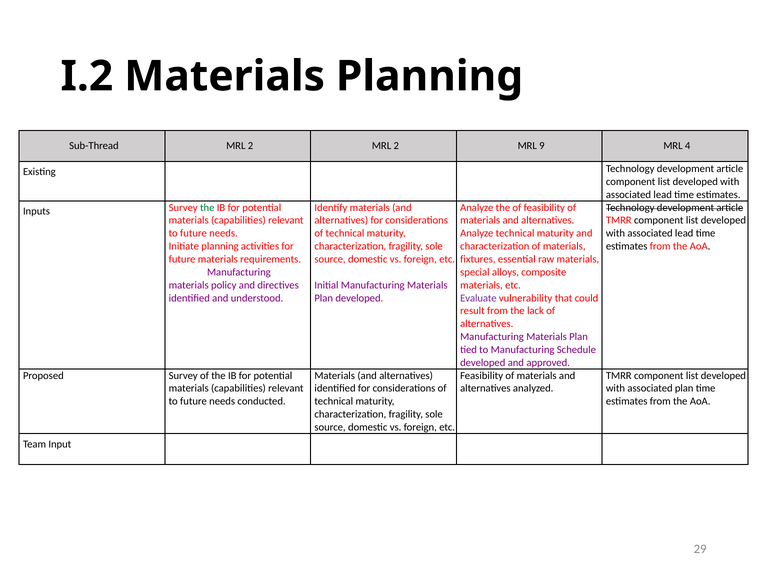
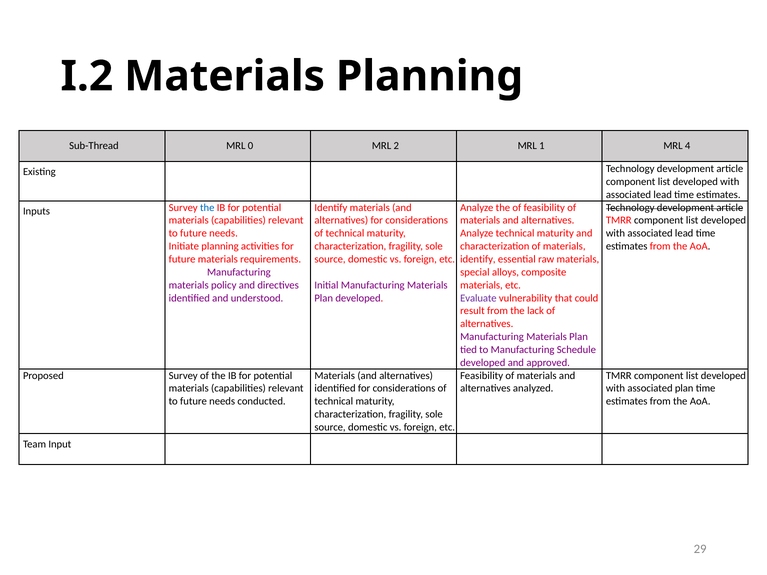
Sub-Thread MRL 2: 2 -> 0
9: 9 -> 1
the at (207, 208) colour: green -> blue
fixtures at (478, 259): fixtures -> identify
